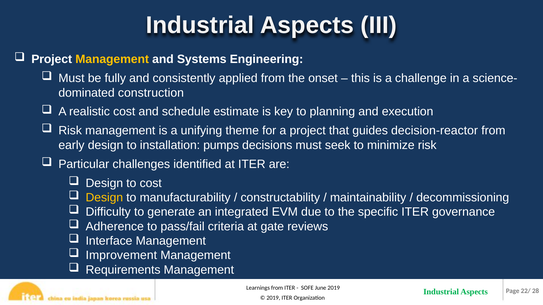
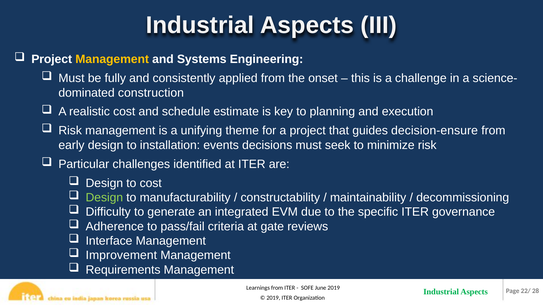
decision-reactor: decision-reactor -> decision-ensure
pumps: pumps -> events
Design at (104, 198) colour: yellow -> light green
